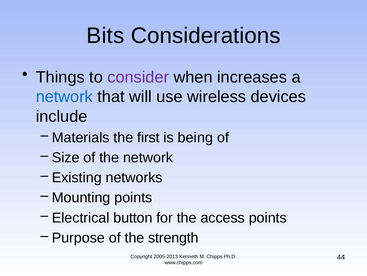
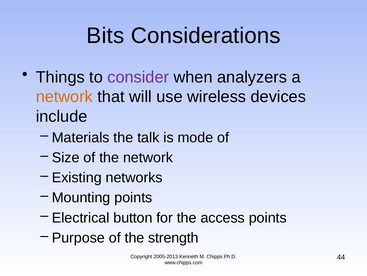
increases: increases -> analyzers
network at (64, 97) colour: blue -> orange
first: first -> talk
being: being -> mode
